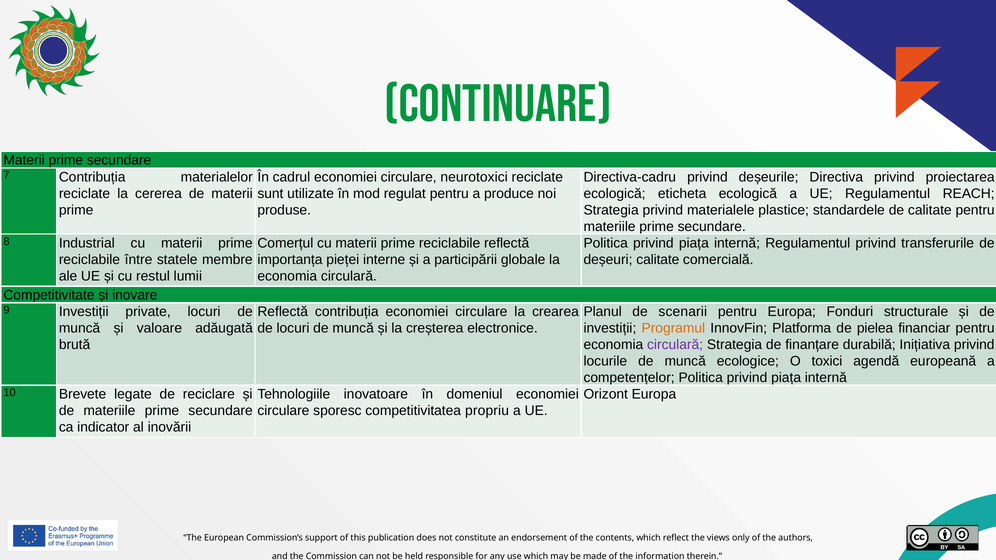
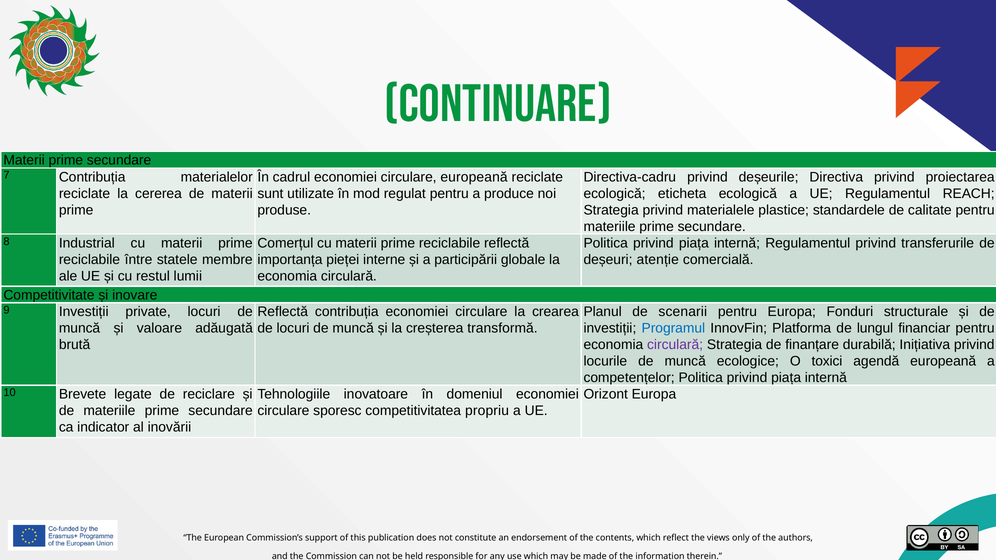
circulare neurotoxici: neurotoxici -> europeană
deșeuri calitate: calitate -> atenție
electronice: electronice -> transformă
Programul colour: orange -> blue
pielea: pielea -> lungul
